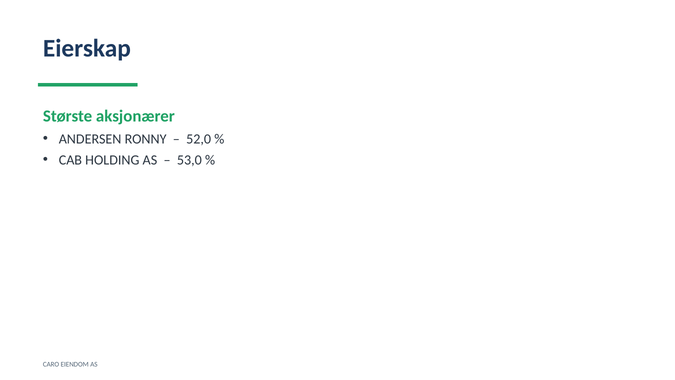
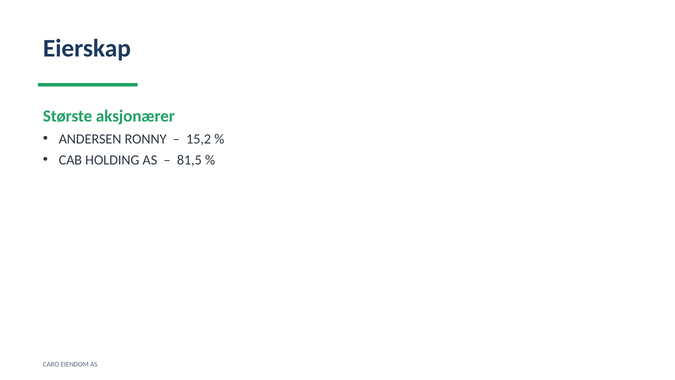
52,0: 52,0 -> 15,2
53,0: 53,0 -> 81,5
